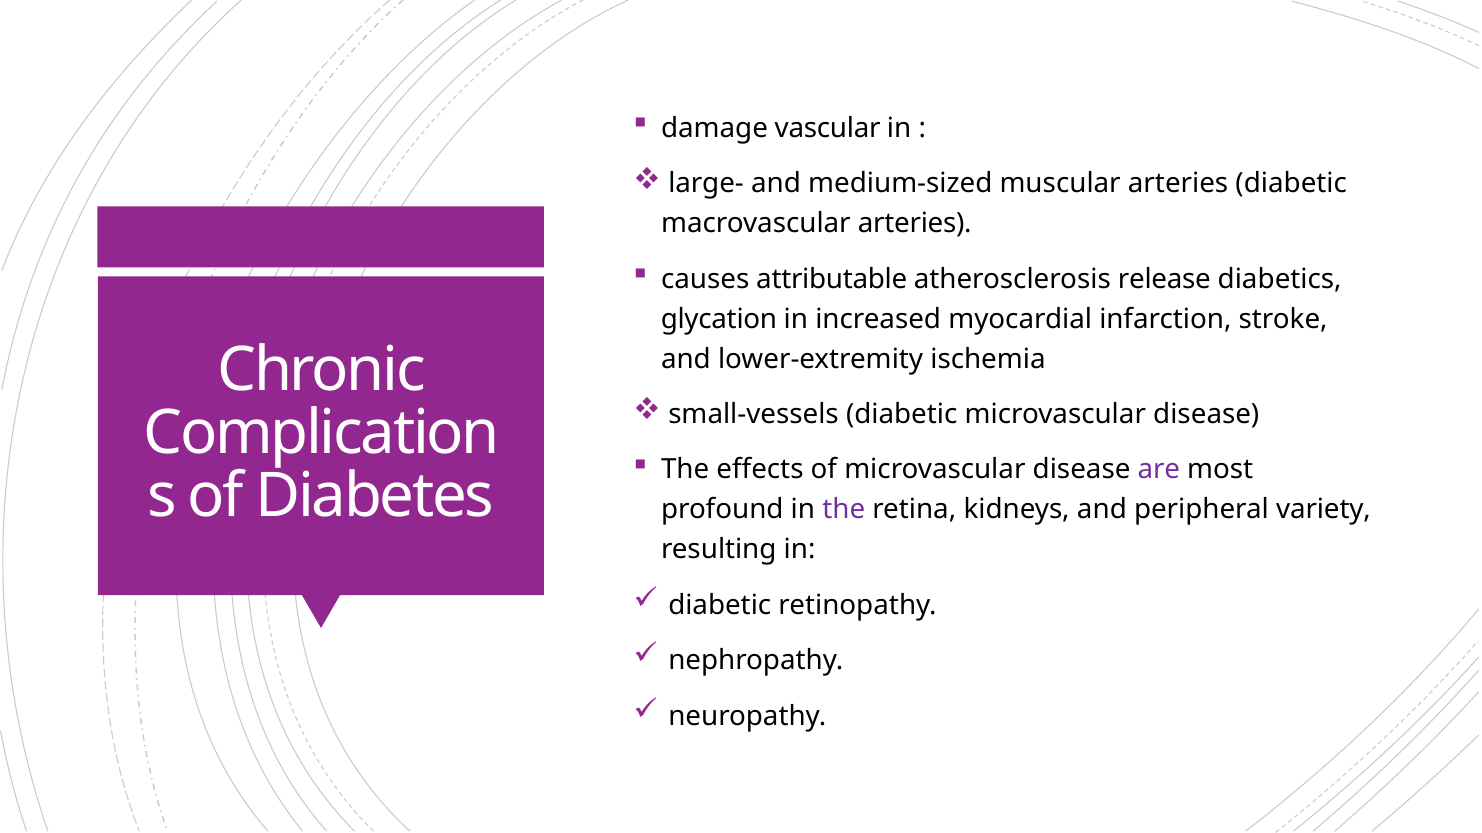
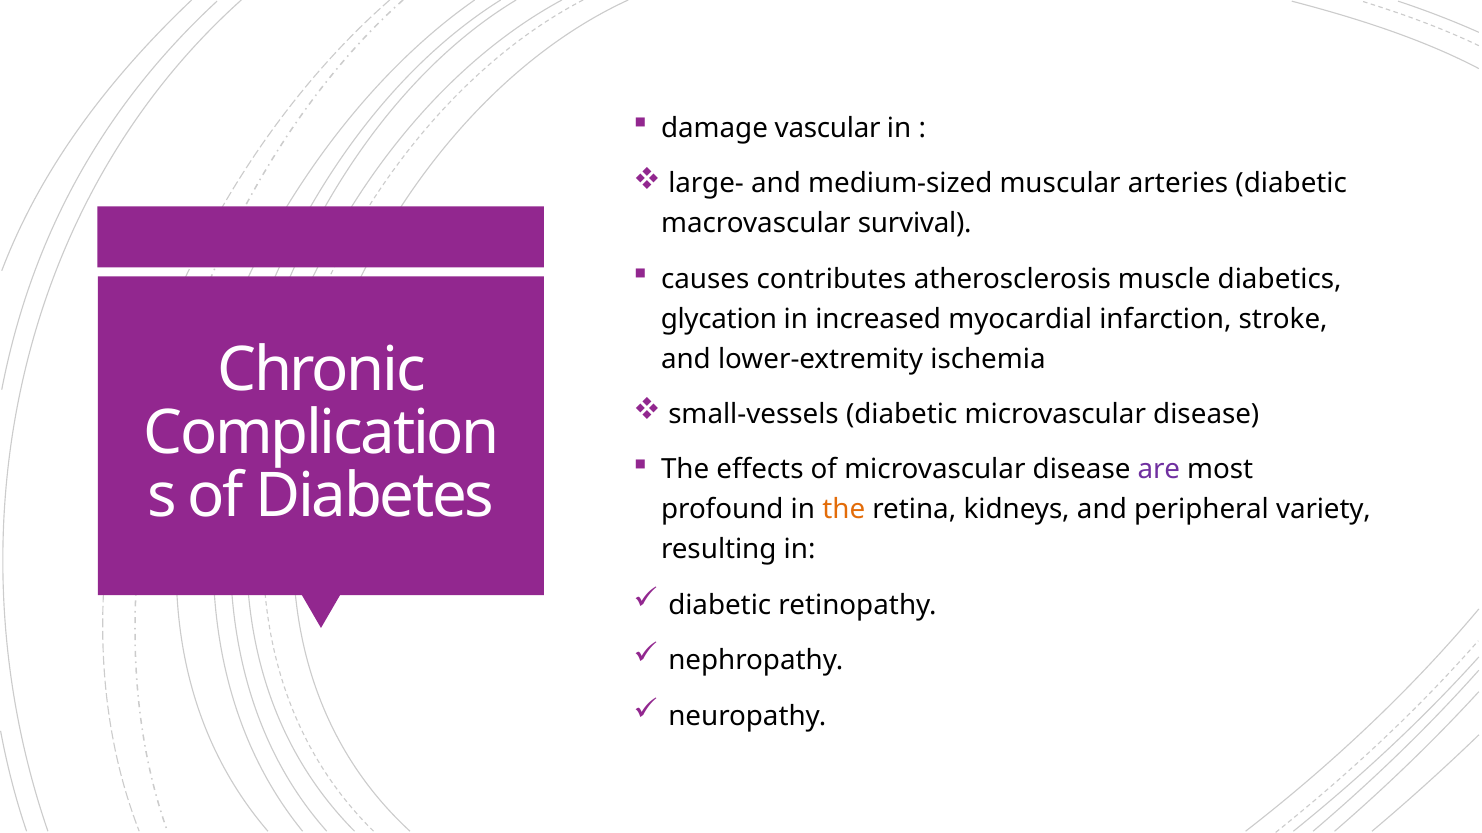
macrovascular arteries: arteries -> survival
attributable: attributable -> contributes
release: release -> muscle
the at (844, 510) colour: purple -> orange
